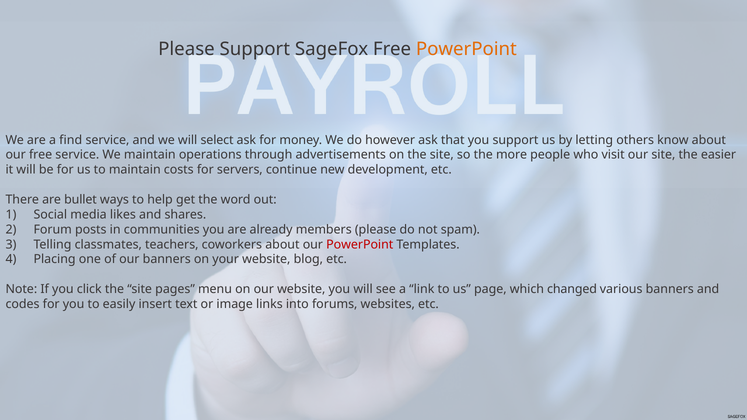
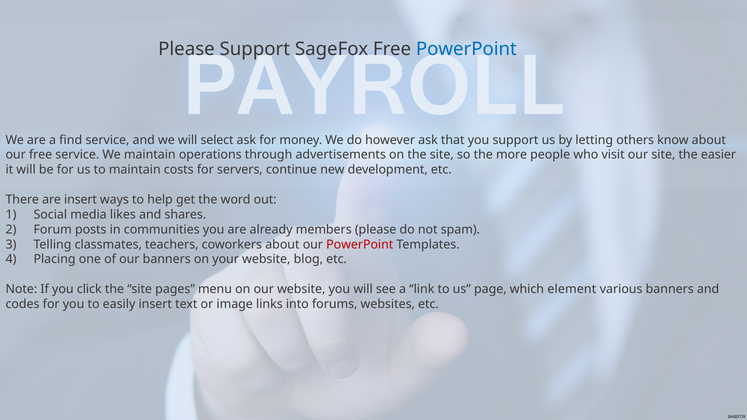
PowerPoint at (466, 49) colour: orange -> blue
are bullet: bullet -> insert
changed: changed -> element
